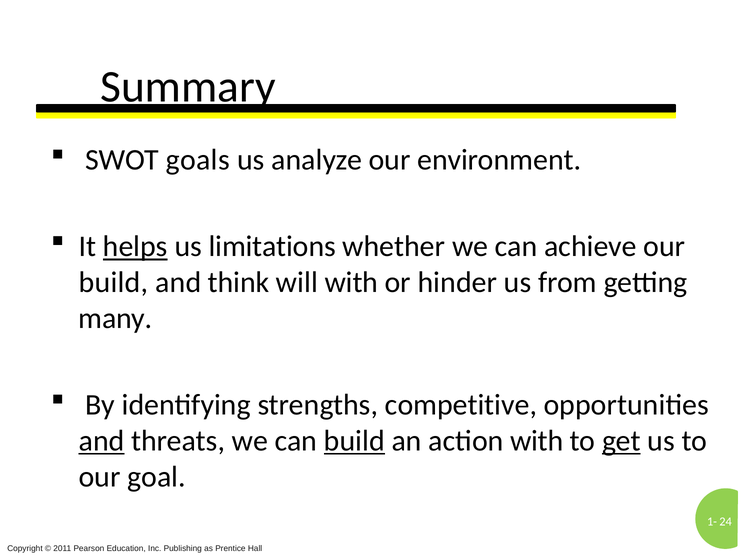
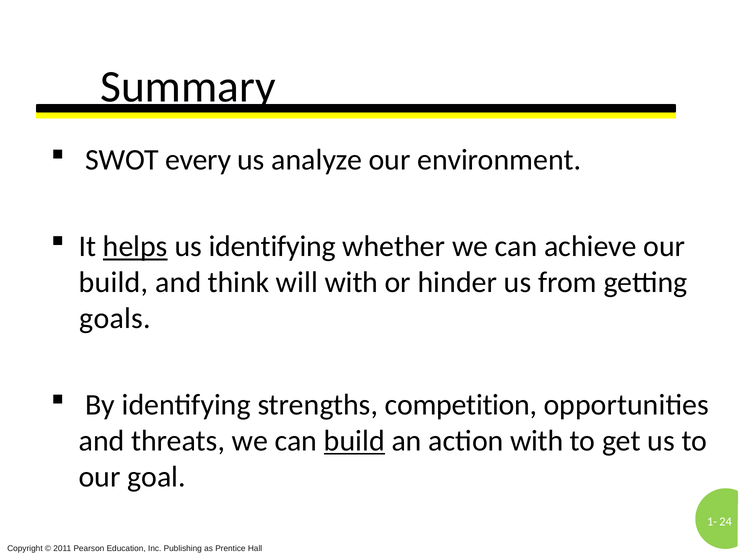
goals: goals -> every
us limitations: limitations -> identifying
many: many -> goals
competitive: competitive -> competition
and at (102, 441) underline: present -> none
get underline: present -> none
